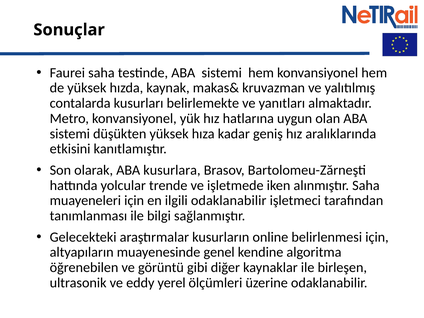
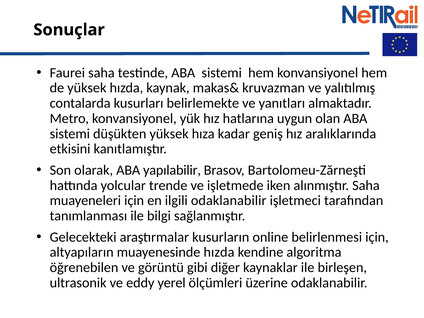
kusurlara: kusurlara -> yapılabilir
muayenesinde genel: genel -> hızda
